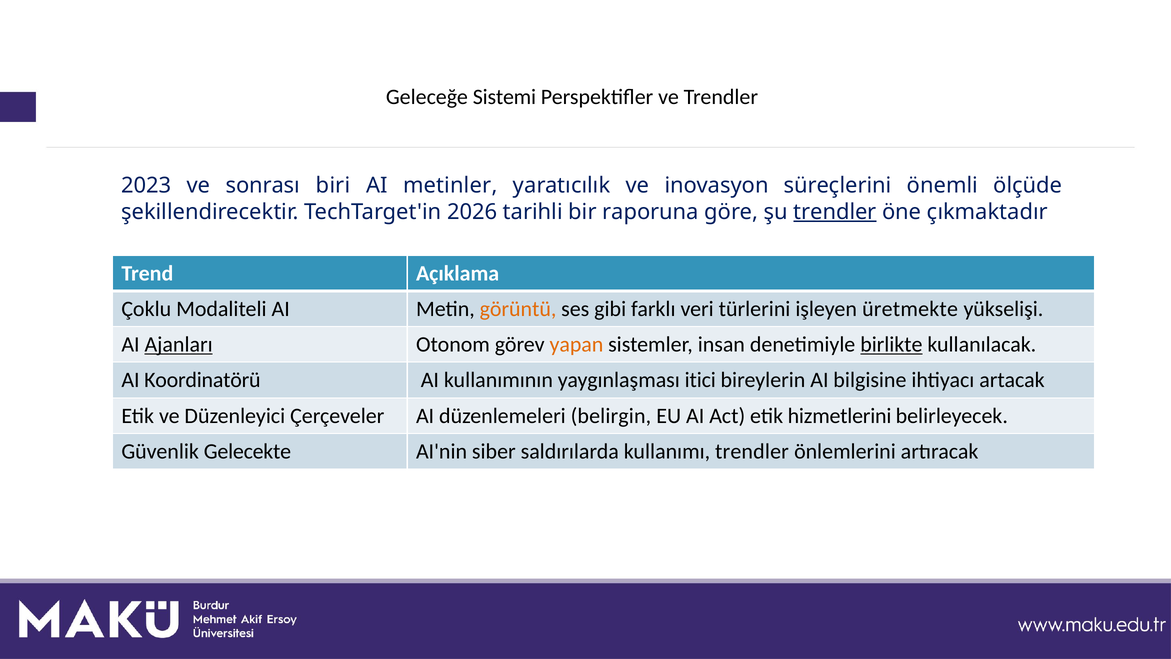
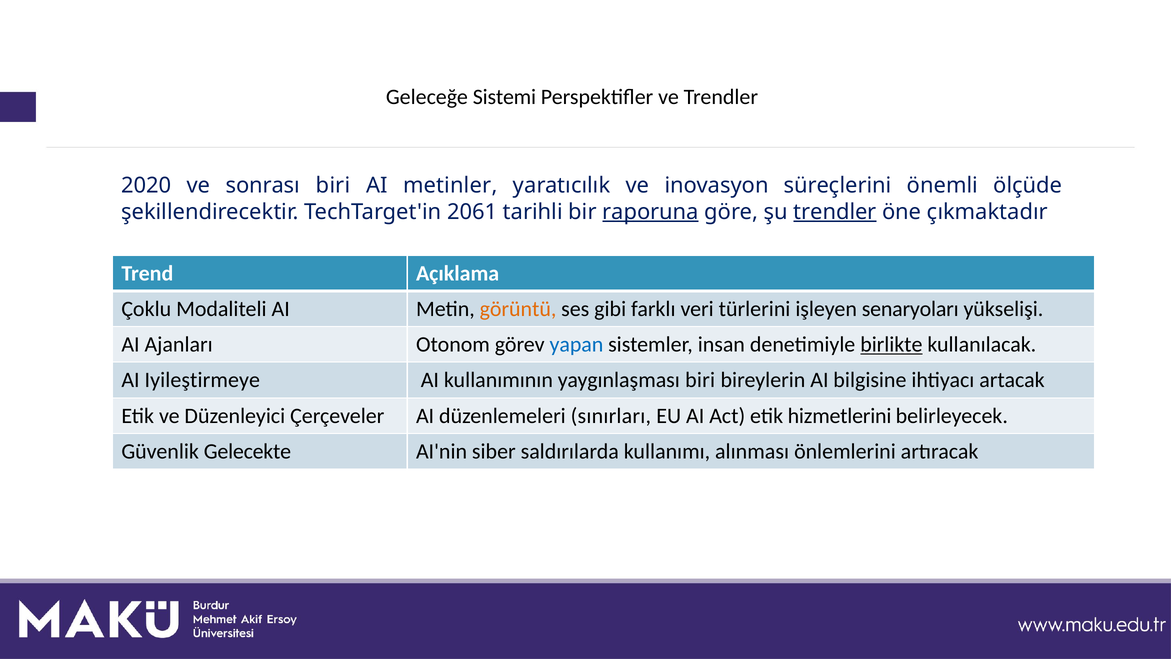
2023: 2023 -> 2020
2026: 2026 -> 2061
raporuna underline: none -> present
üretmekte: üretmekte -> senaryoları
Ajanları underline: present -> none
yapan colour: orange -> blue
Koordinatörü: Koordinatörü -> Iyileştirmeye
yaygınlaşması itici: itici -> biri
belirgin: belirgin -> sınırları
kullanımı trendler: trendler -> alınması
